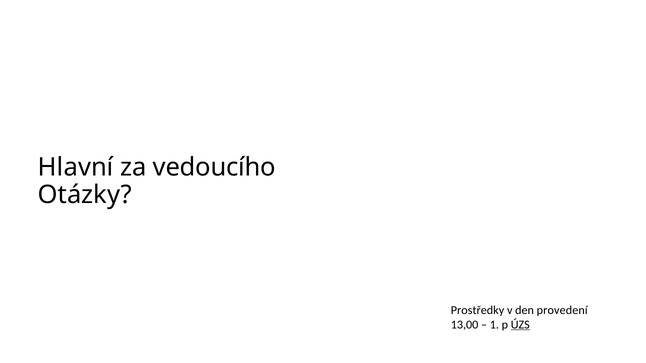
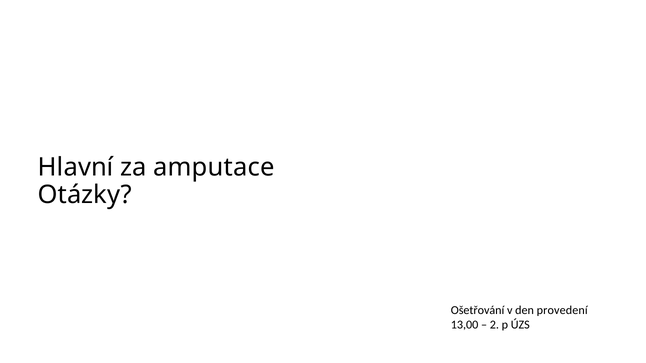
vedoucího: vedoucího -> amputace
Prostředky: Prostředky -> Ošetřování
1: 1 -> 2
ÚZS underline: present -> none
